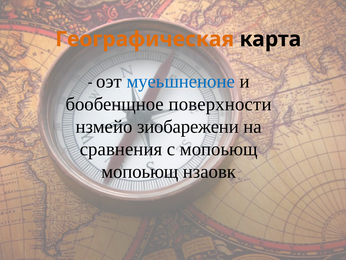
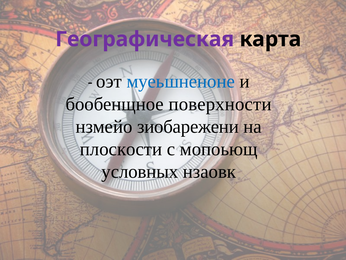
Географическая colour: orange -> purple
сравнения: сравнения -> плоскости
мопоьющ at (140, 171): мопоьющ -> условных
